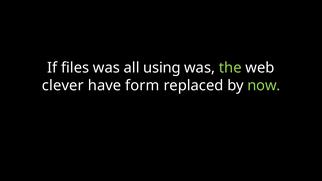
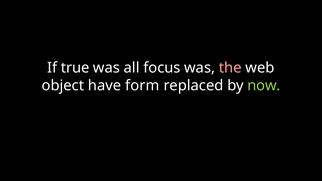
files: files -> true
using: using -> focus
the colour: light green -> pink
clever: clever -> object
